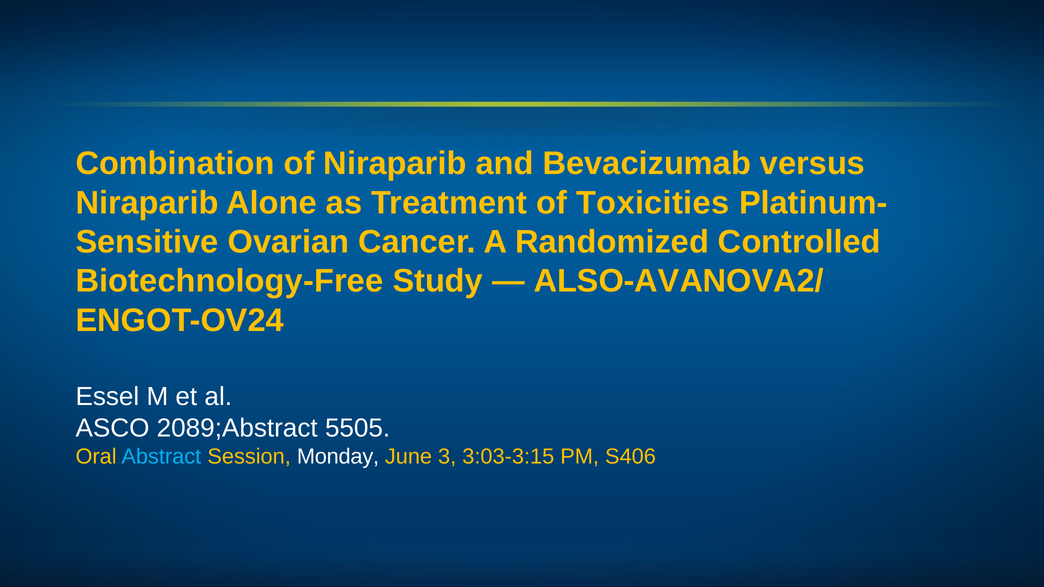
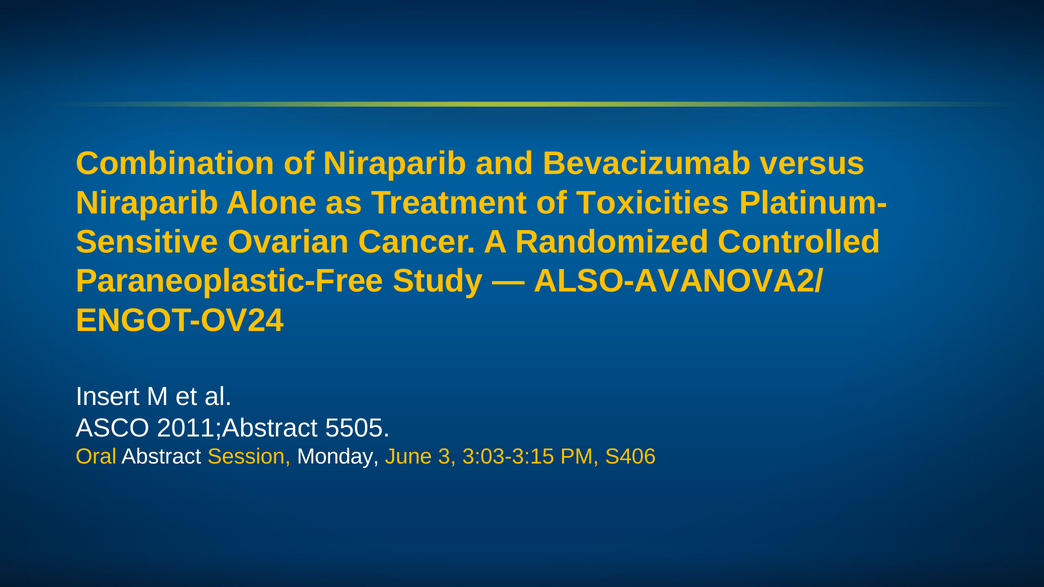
Biotechnology-Free: Biotechnology-Free -> Paraneoplastic-Free
Essel: Essel -> Insert
2089;Abstract: 2089;Abstract -> 2011;Abstract
Abstract colour: light blue -> white
